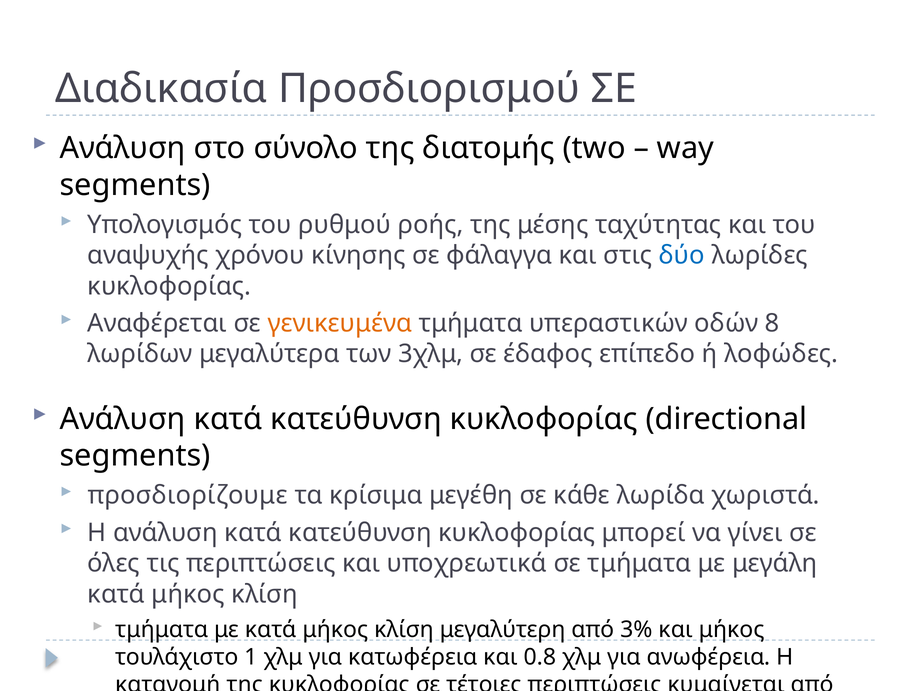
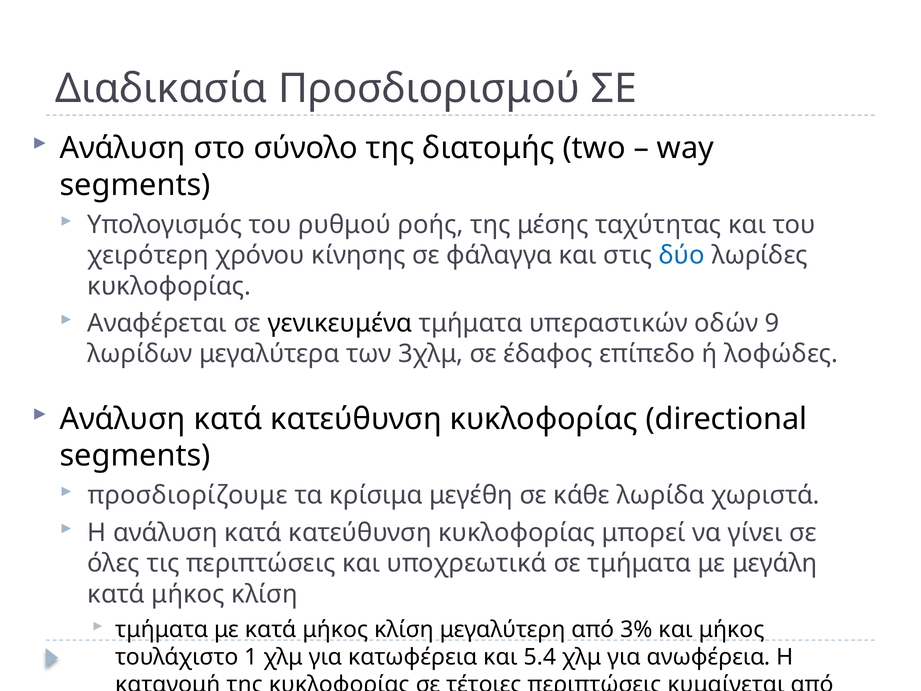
αναψυχής at (148, 255): αναψυχής -> χειρότερη
γενικευμένα colour: orange -> black
8: 8 -> 9
0.8: 0.8 -> 5.4
